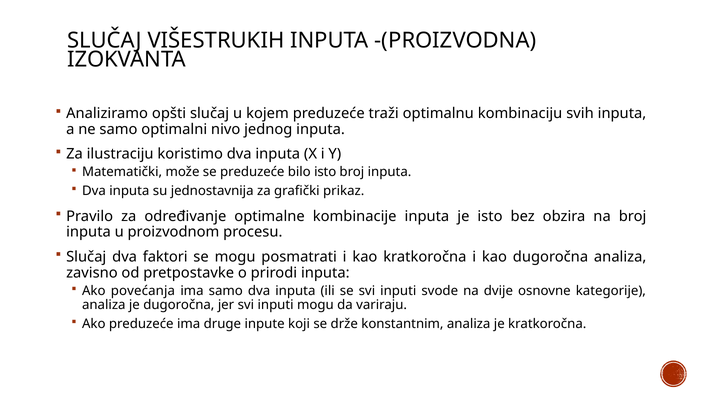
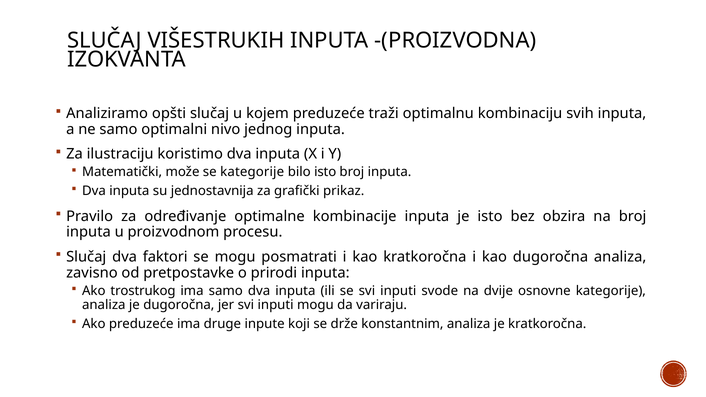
se preduzeće: preduzeće -> kategorije
povećanja: povećanja -> trostrukog
